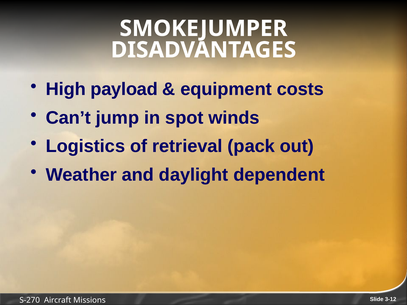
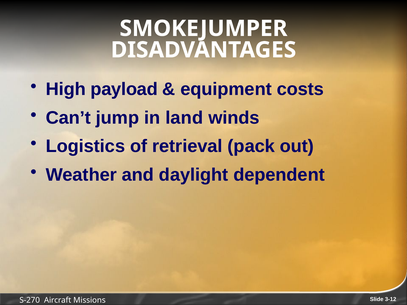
spot: spot -> land
